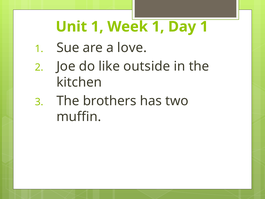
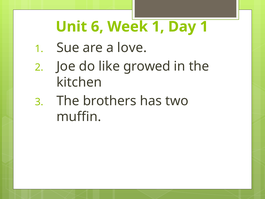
Unit 1: 1 -> 6
outside: outside -> growed
